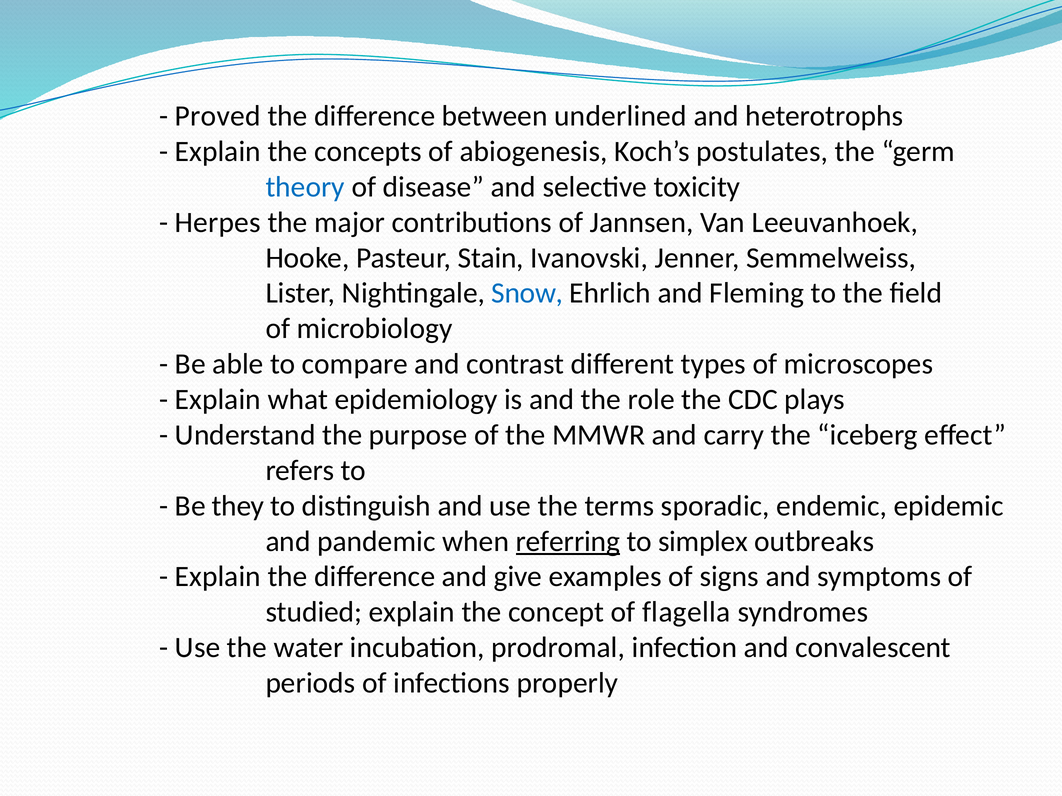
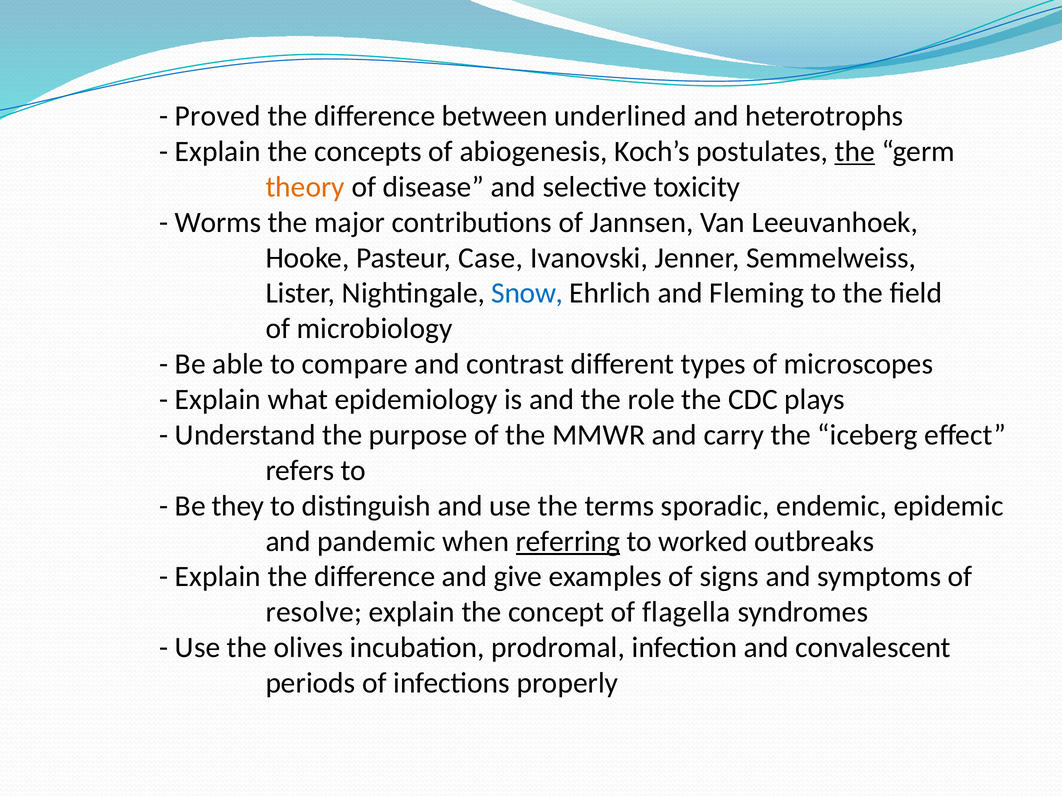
the at (855, 152) underline: none -> present
theory colour: blue -> orange
Herpes: Herpes -> Worms
Stain: Stain -> Case
simplex: simplex -> worked
studied: studied -> resolve
water: water -> olives
